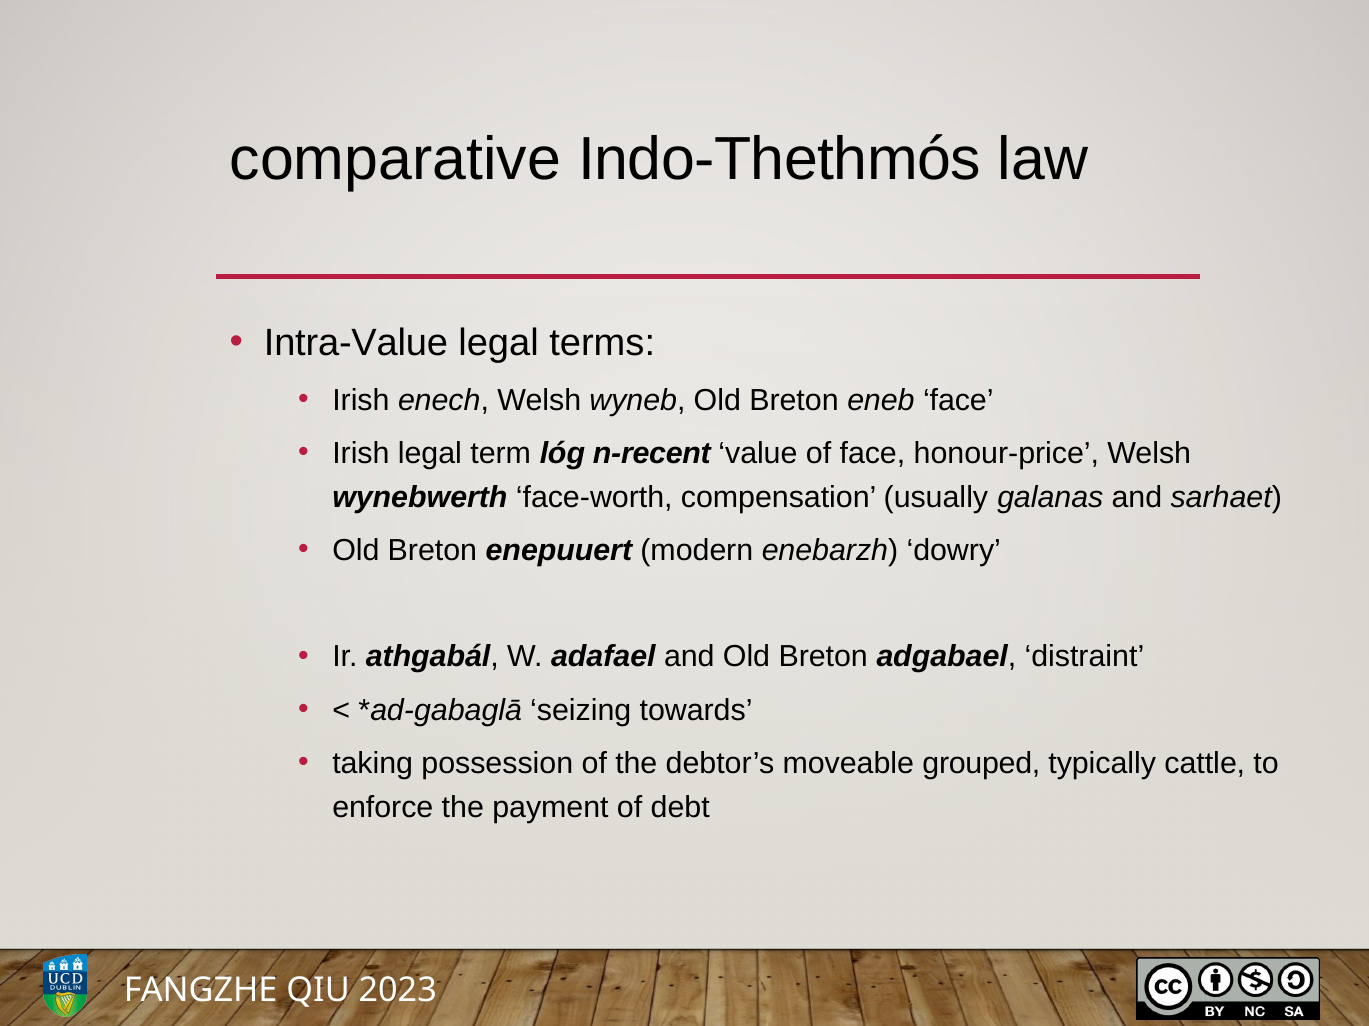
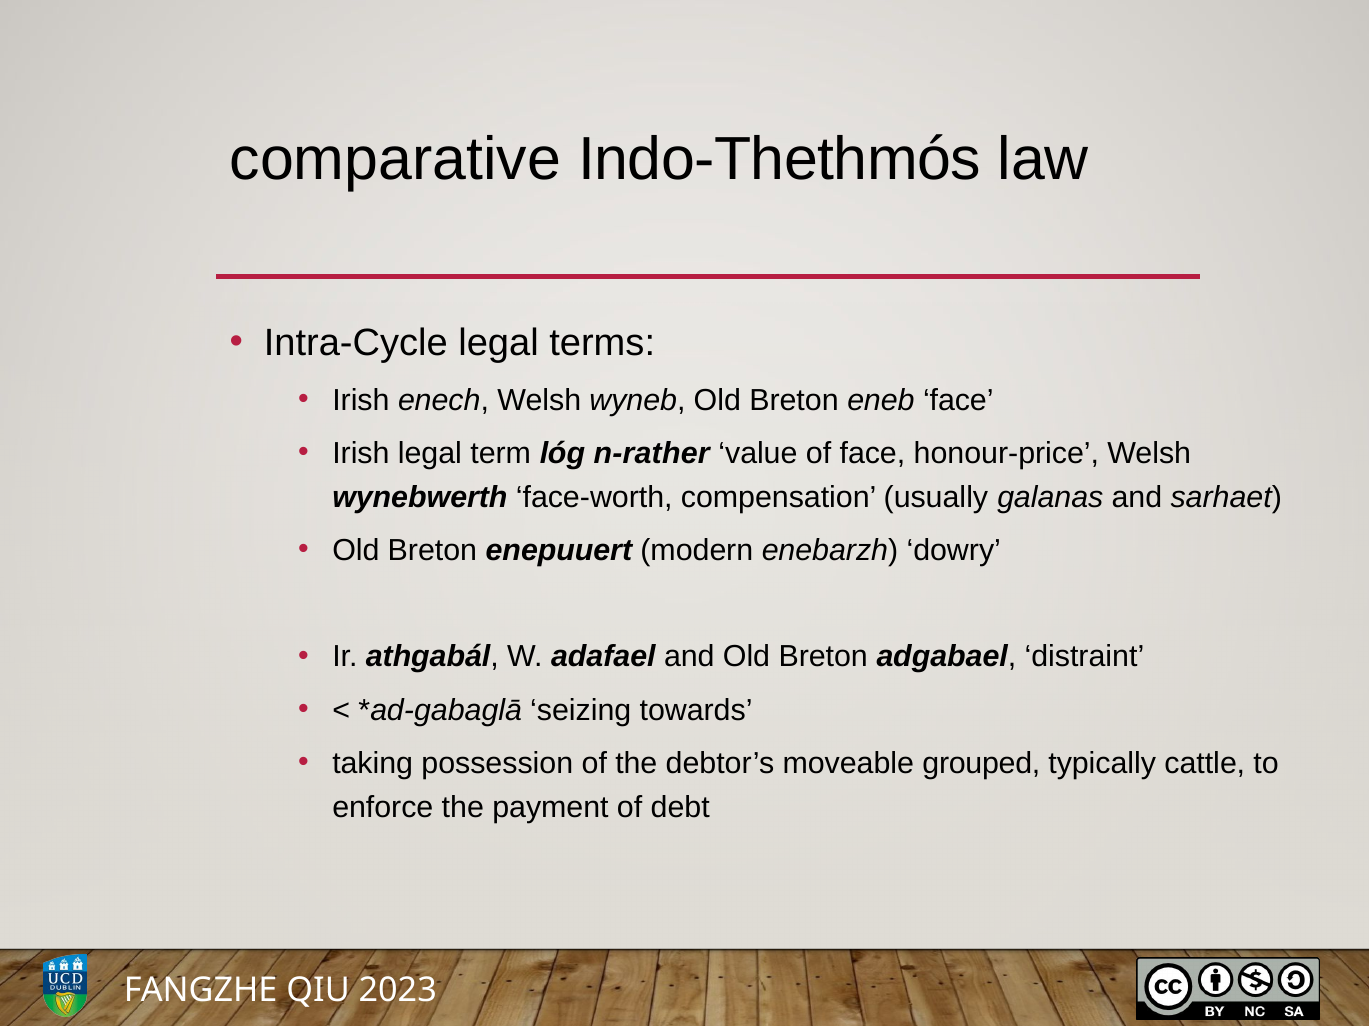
Intra-Value: Intra-Value -> Intra-Cycle
n-recent: n-recent -> n-rather
